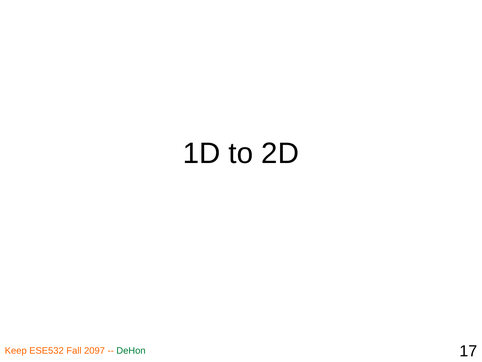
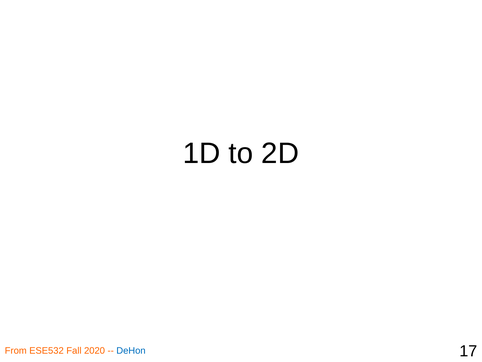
Keep: Keep -> From
2097: 2097 -> 2020
DeHon colour: green -> blue
